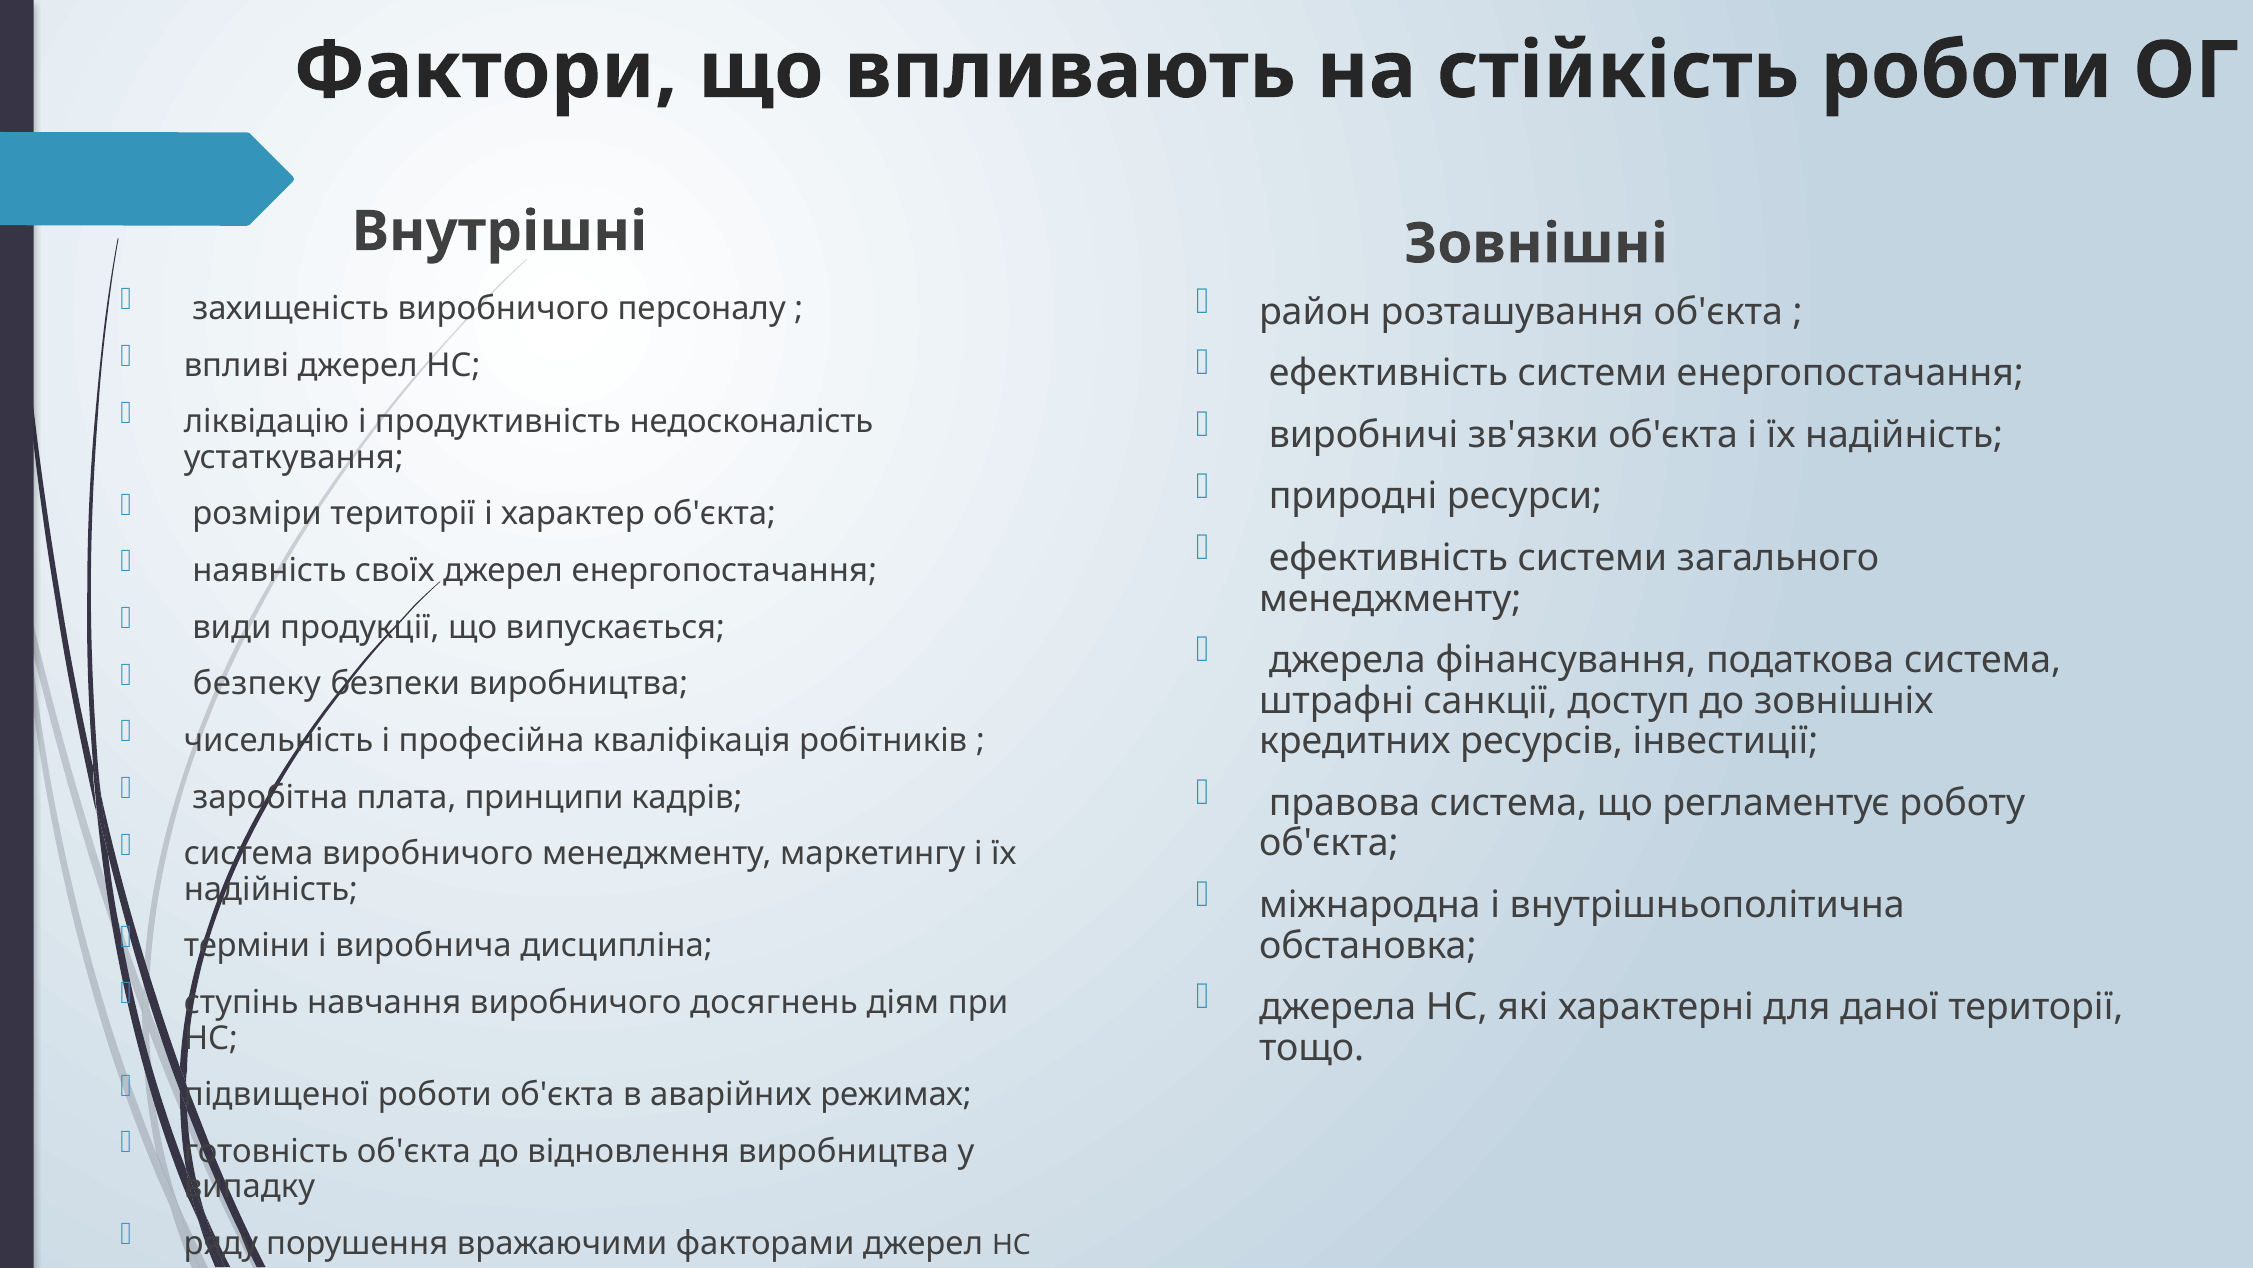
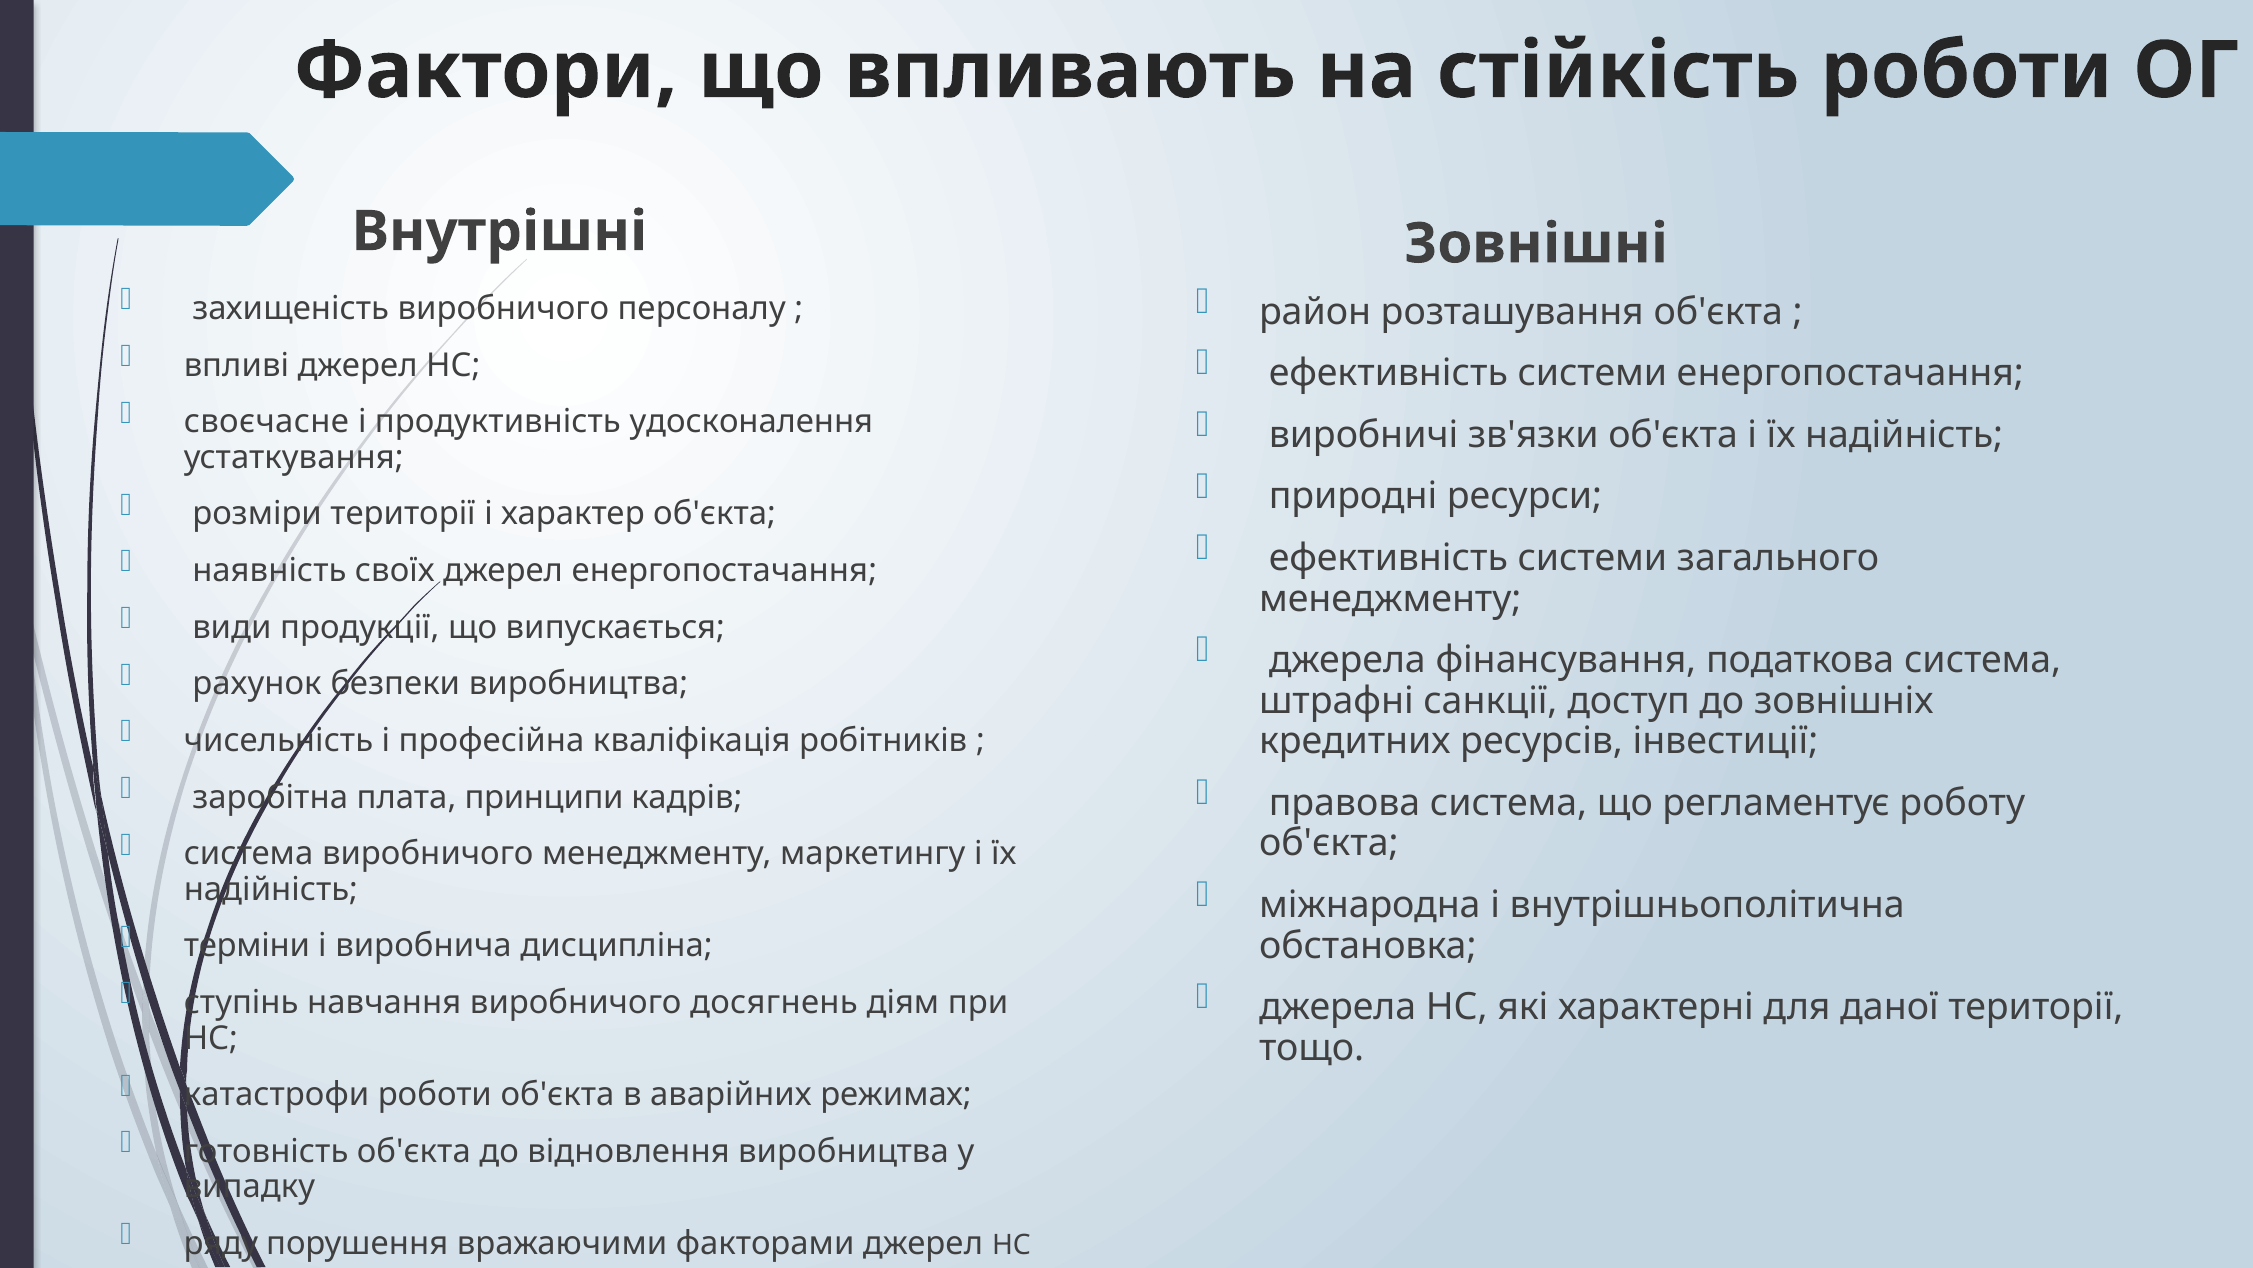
ліквідацію: ліквідацію -> своєчасне
недосконалість: недосконалість -> удосконалення
безпеку: безпеку -> рахунок
підвищеної: підвищеної -> катастрофи
